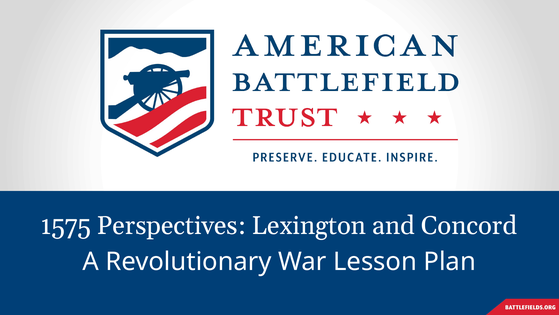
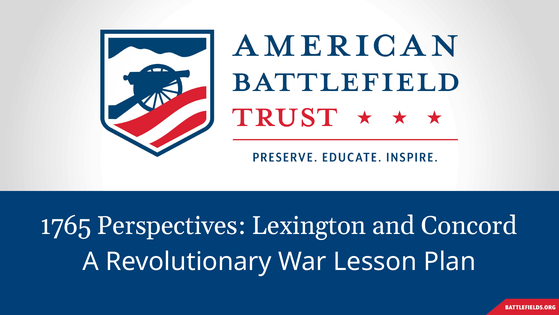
1575: 1575 -> 1765
